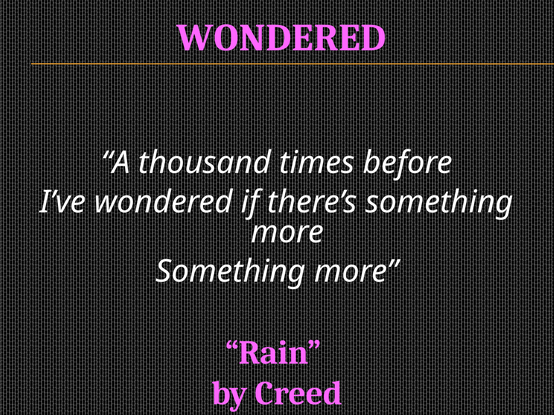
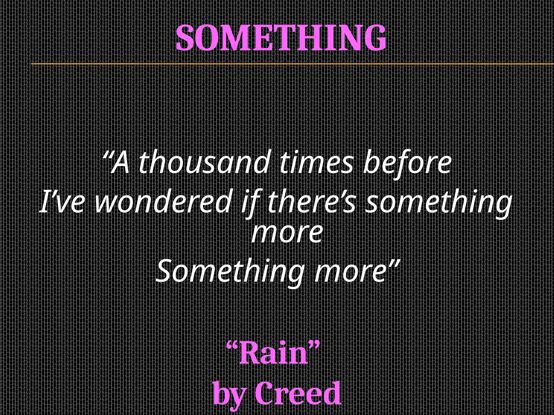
WONDERED at (281, 38): WONDERED -> SOMETHING
